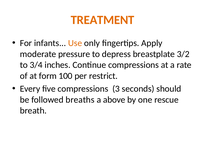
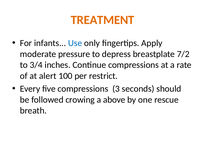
Use colour: orange -> blue
3/2: 3/2 -> 7/2
form: form -> alert
breaths: breaths -> crowing
